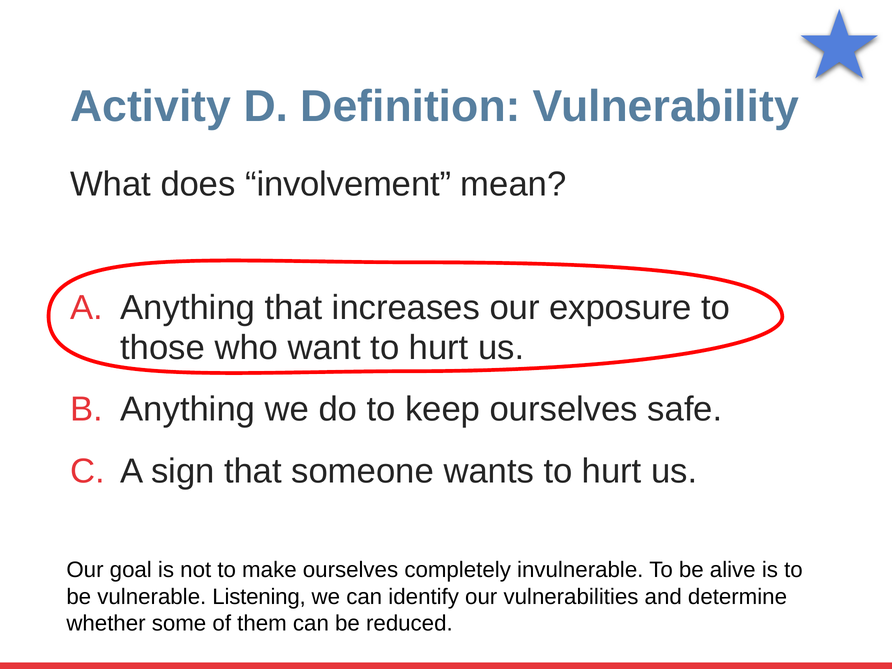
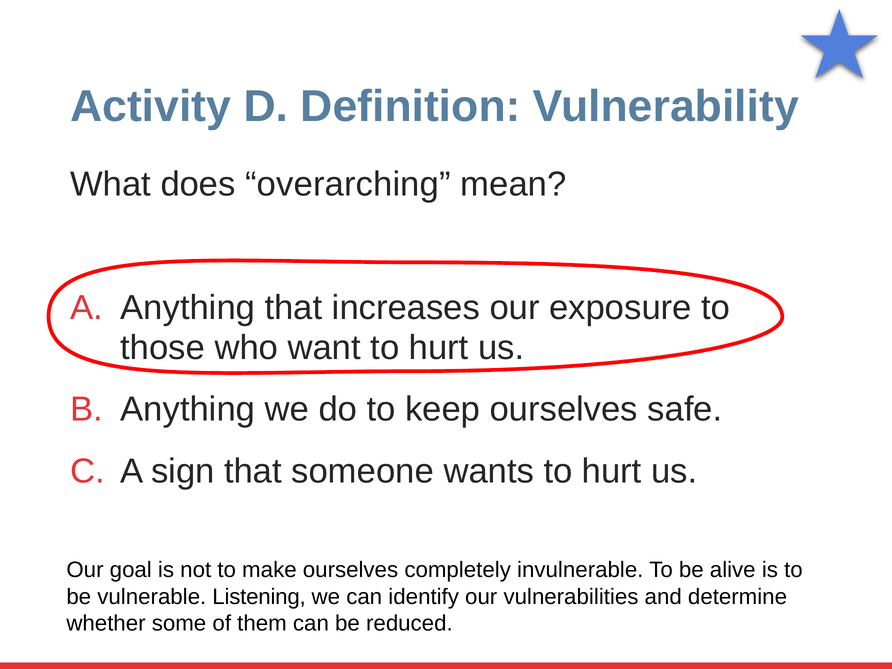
involvement: involvement -> overarching
